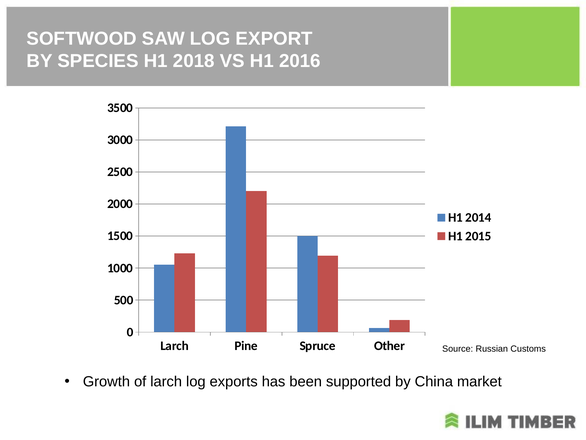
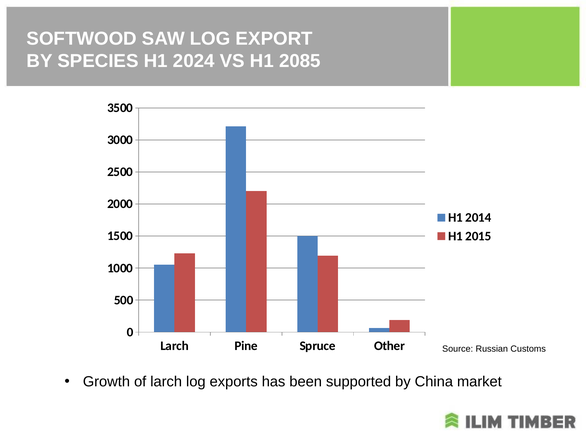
2018: 2018 -> 2024
2016: 2016 -> 2085
